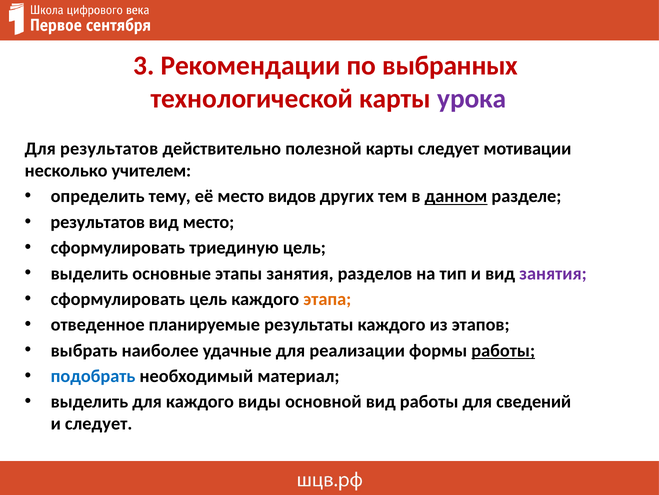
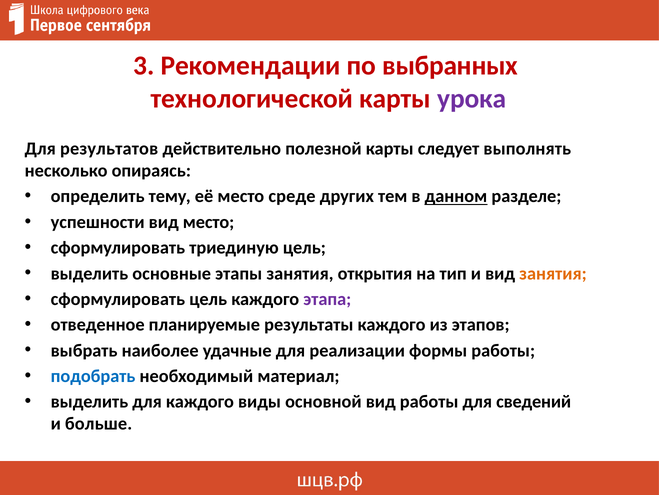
мотивации: мотивации -> выполнять
учителем: учителем -> опираясь
видов: видов -> среде
результатов at (98, 222): результатов -> успешности
разделов: разделов -> открытия
занятия at (553, 273) colour: purple -> orange
этапа colour: orange -> purple
работы at (503, 350) underline: present -> none
и следует: следует -> больше
